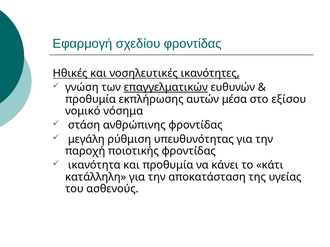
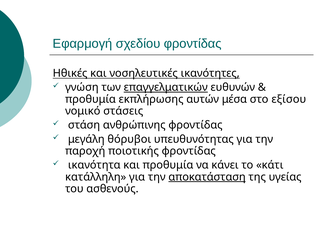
νόσημα: νόσημα -> στάσεις
ρύθμιση: ρύθμιση -> θόρυβοι
αποκατάσταση underline: none -> present
